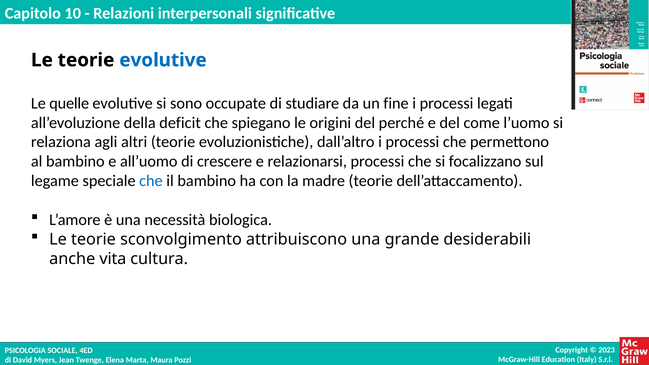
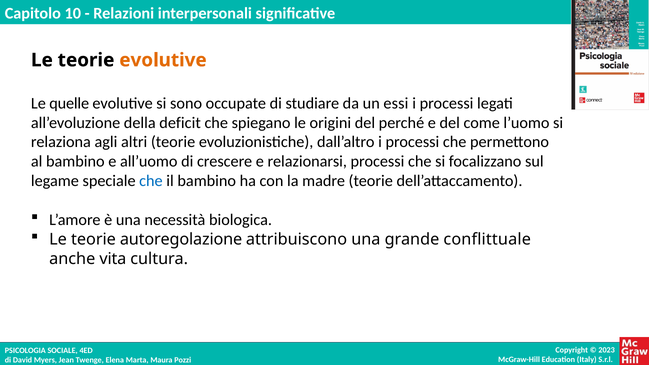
evolutive at (163, 60) colour: blue -> orange
fine: fine -> essi
sconvolgimento: sconvolgimento -> autoregolazione
desiderabili: desiderabili -> conflittuale
